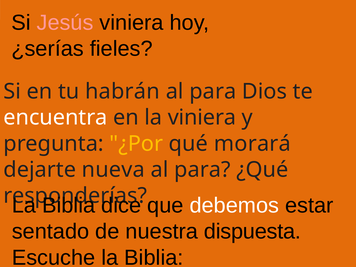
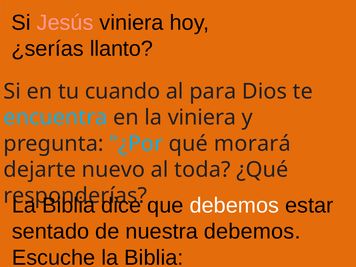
fieles: fieles -> llanto
habrán: habrán -> cuando
encuentra colour: white -> light blue
¿Por colour: yellow -> light blue
nueva: nueva -> nuevo
para at (202, 170): para -> toda
nuestra dispuesta: dispuesta -> debemos
